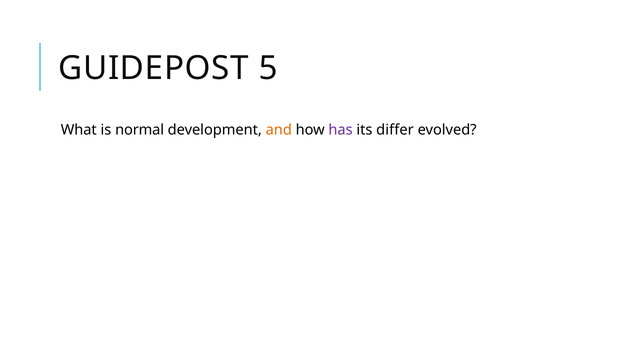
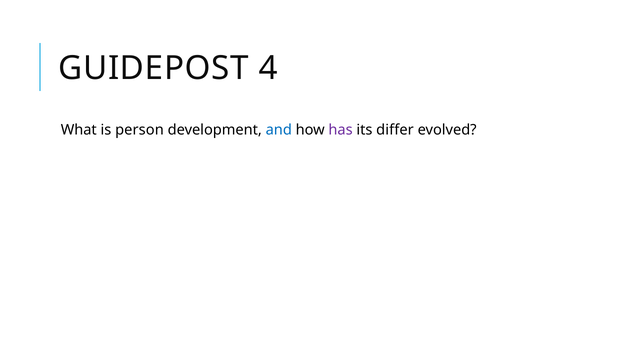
5: 5 -> 4
normal: normal -> person
and colour: orange -> blue
